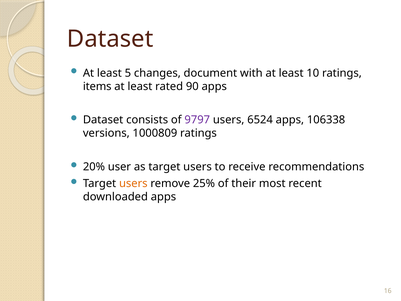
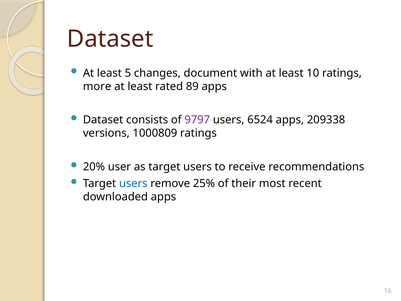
items: items -> more
90: 90 -> 89
106338: 106338 -> 209338
users at (133, 183) colour: orange -> blue
